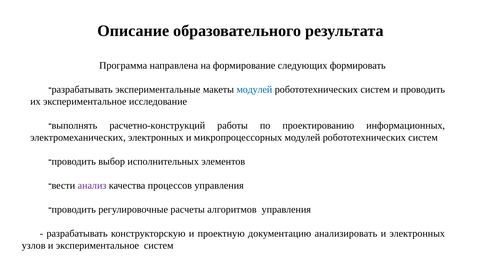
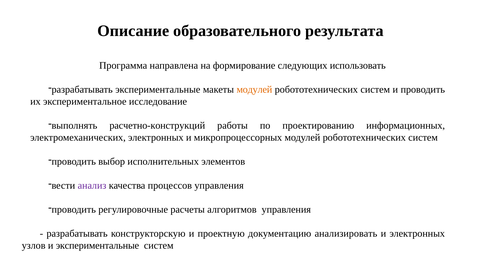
формировать: формировать -> использовать
модулей at (254, 90) colour: blue -> orange
и экспериментальное: экспериментальное -> экспериментальные
